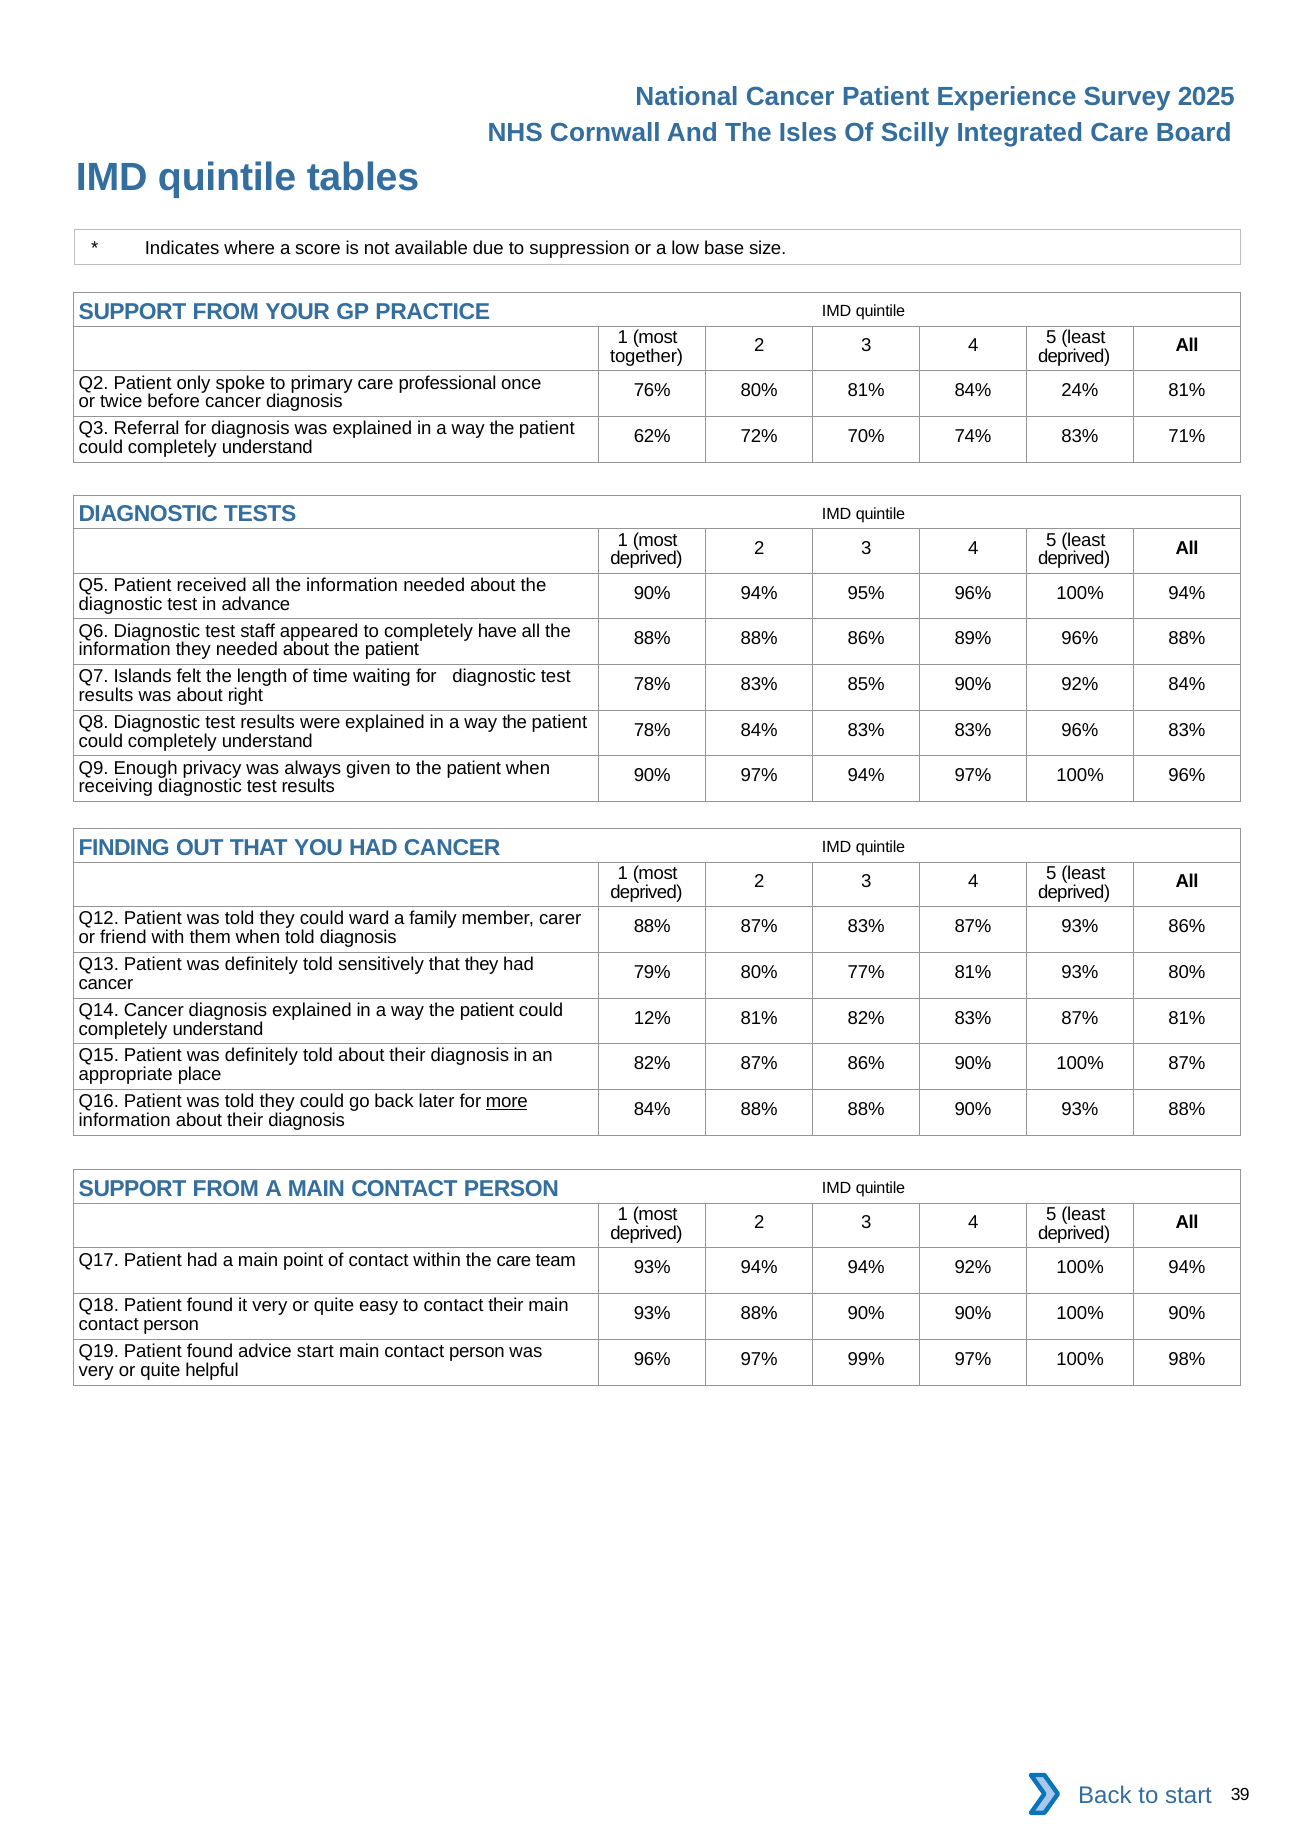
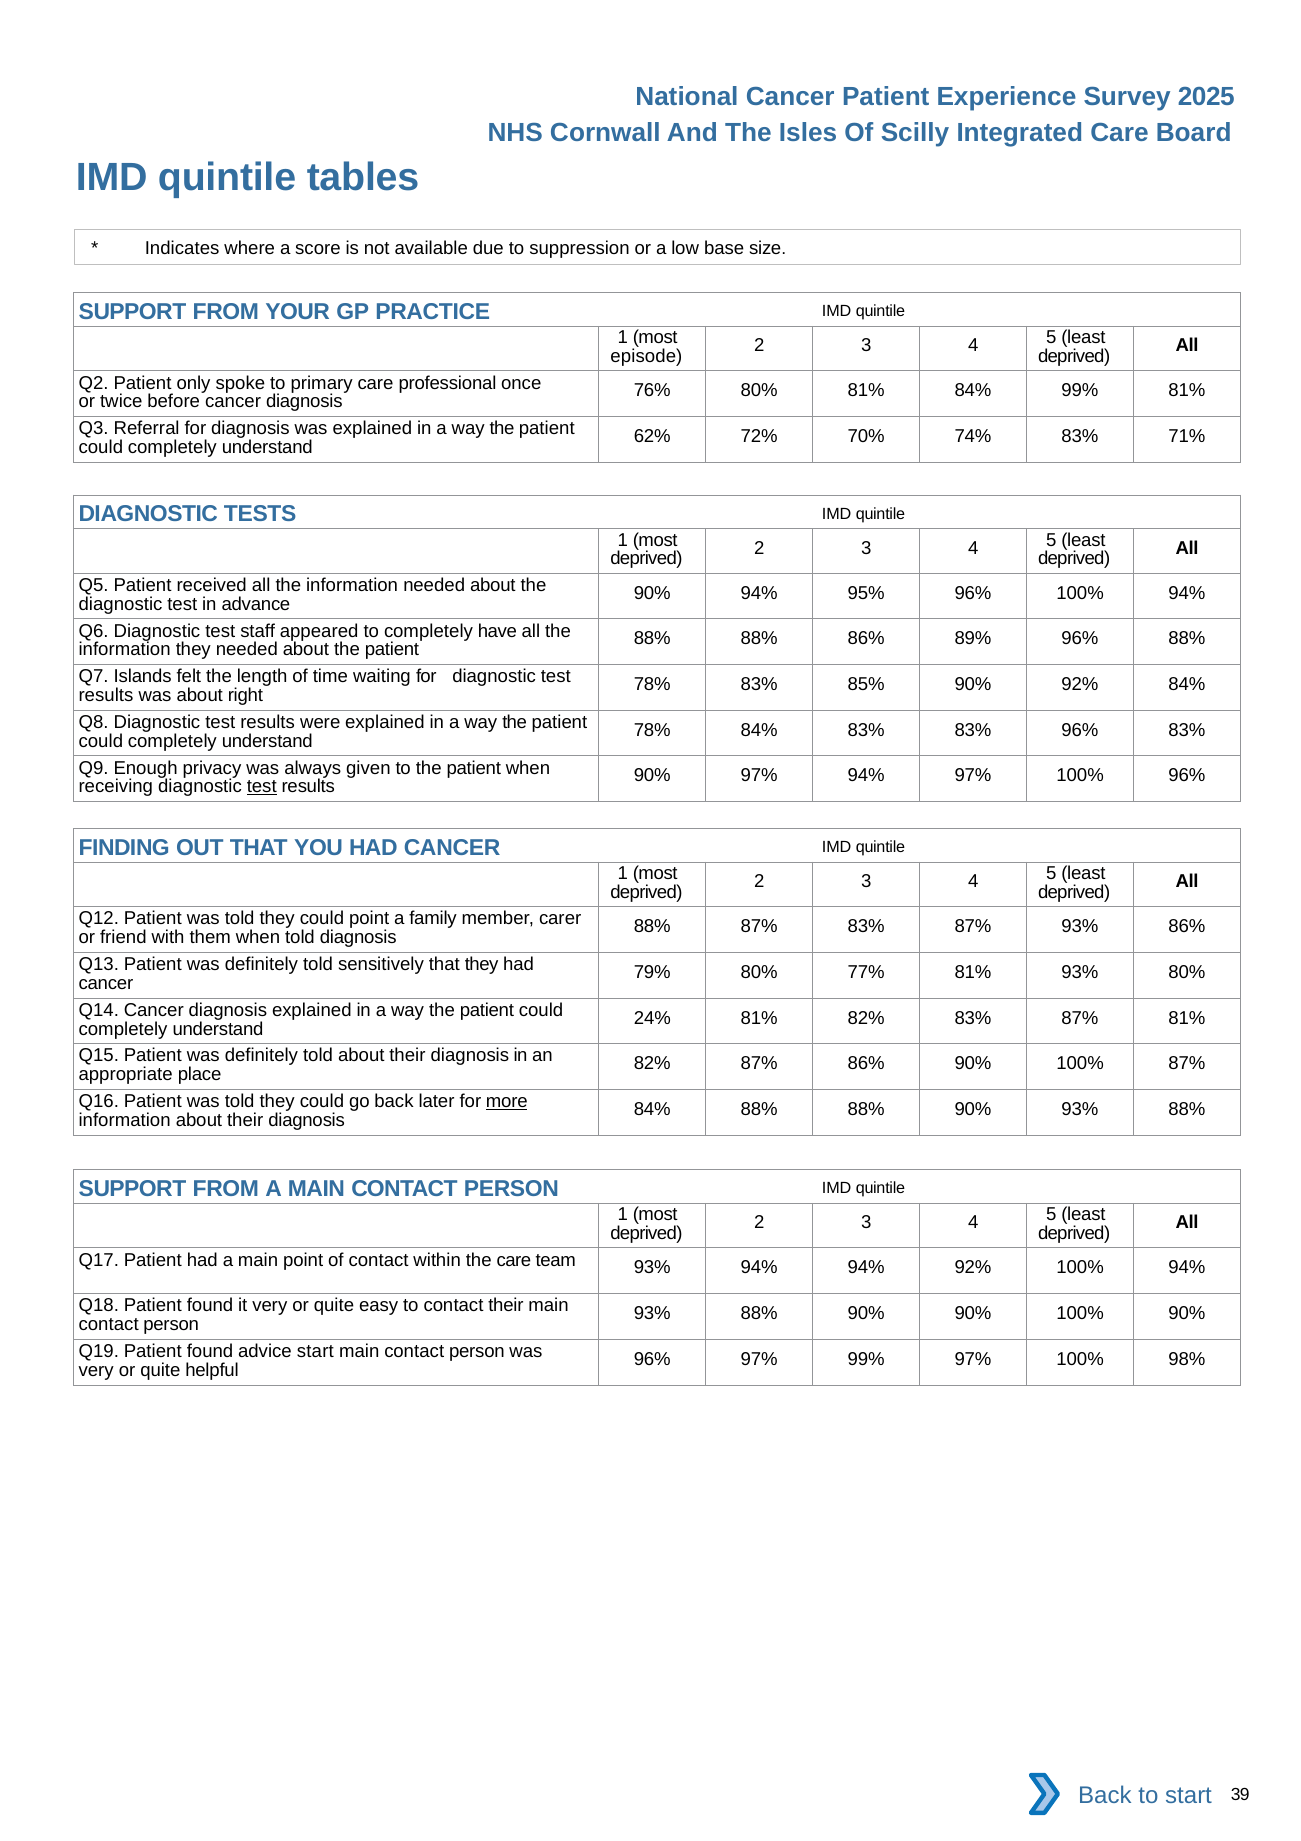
together: together -> episode
84% 24%: 24% -> 99%
test at (262, 787) underline: none -> present
could ward: ward -> point
12%: 12% -> 24%
